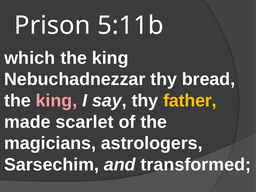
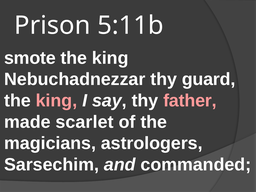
which: which -> smote
bread: bread -> guard
father colour: yellow -> pink
transformed: transformed -> commanded
